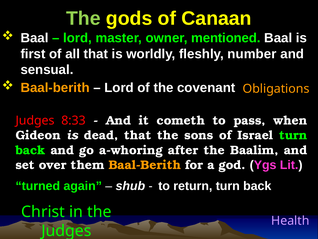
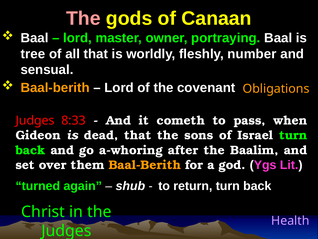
The at (83, 18) colour: light green -> pink
mentioned: mentioned -> portraying
first at (33, 54): first -> tree
